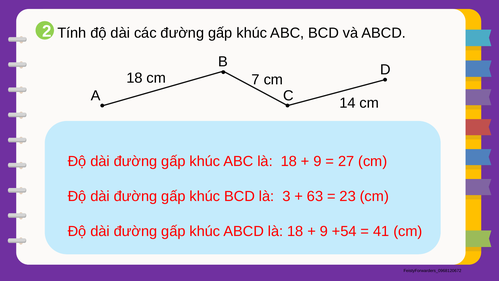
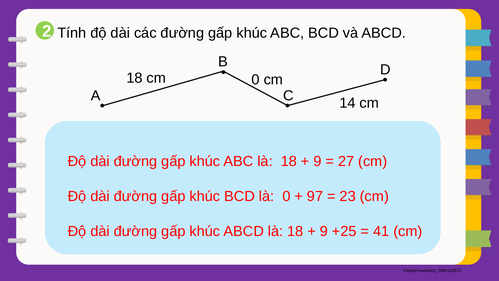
cm 7: 7 -> 0
là 3: 3 -> 0
63: 63 -> 97
+54: +54 -> +25
